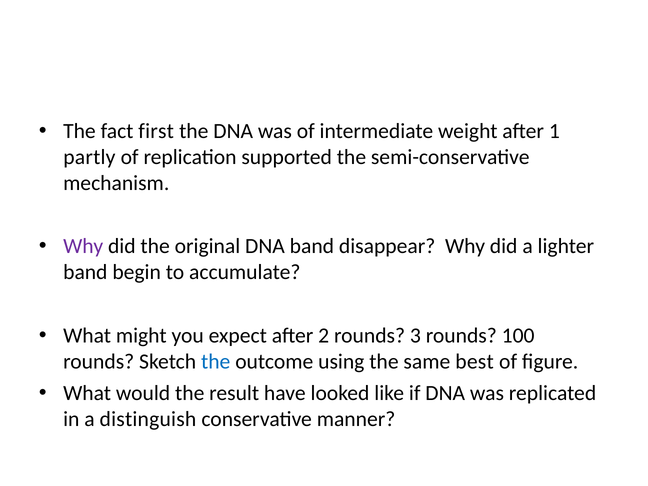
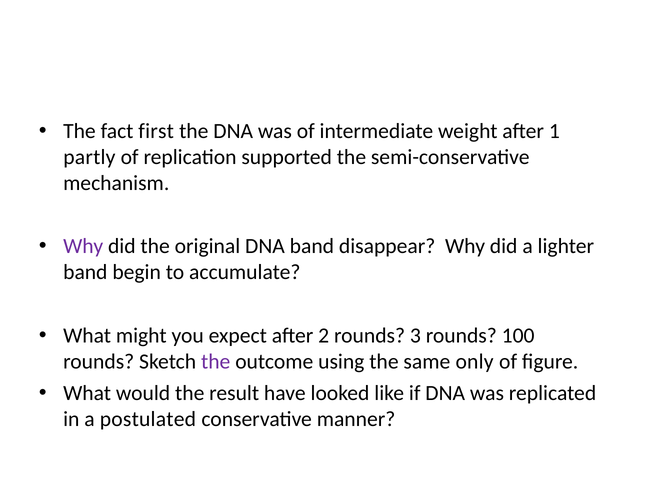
the at (216, 362) colour: blue -> purple
best: best -> only
distinguish: distinguish -> postulated
